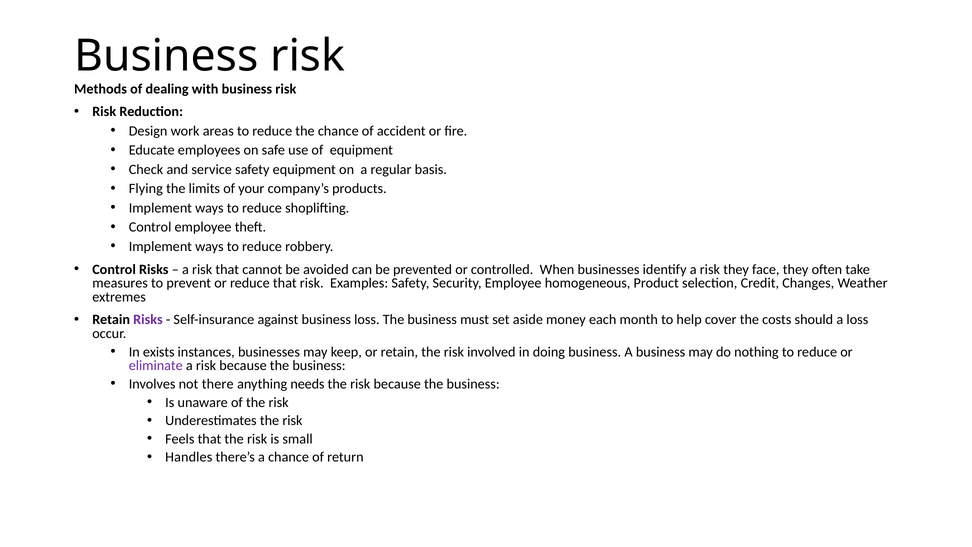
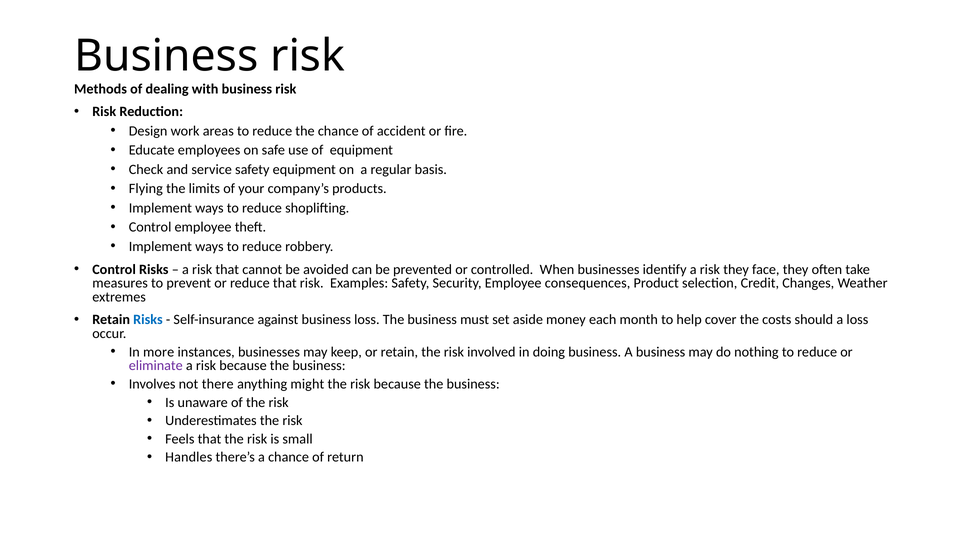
homogeneous: homogeneous -> consequences
Risks at (148, 320) colour: purple -> blue
exists: exists -> more
needs: needs -> might
